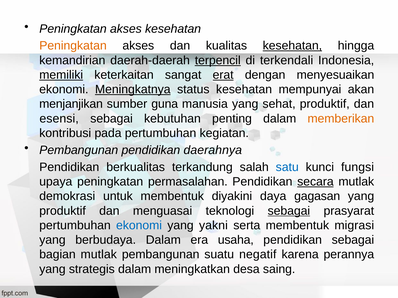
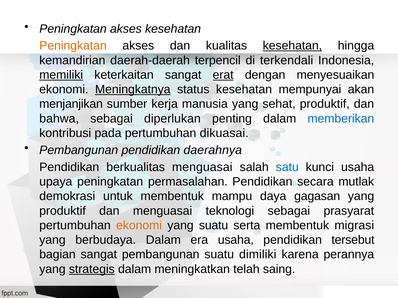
terpencil underline: present -> none
guna: guna -> kerja
esensi: esensi -> bahwa
kebutuhan: kebutuhan -> diperlukan
memberikan colour: orange -> blue
kegiatan: kegiatan -> dikuasai
berkualitas terkandung: terkandung -> menguasai
kunci fungsi: fungsi -> usaha
secara underline: present -> none
diyakini: diyakini -> mampu
sebagai at (289, 211) underline: present -> none
ekonomi at (139, 226) colour: blue -> orange
yang yakni: yakni -> suatu
pendidikan sebagai: sebagai -> tersebut
bagian mutlak: mutlak -> sangat
negatif: negatif -> dimiliki
strategis underline: none -> present
desa: desa -> telah
